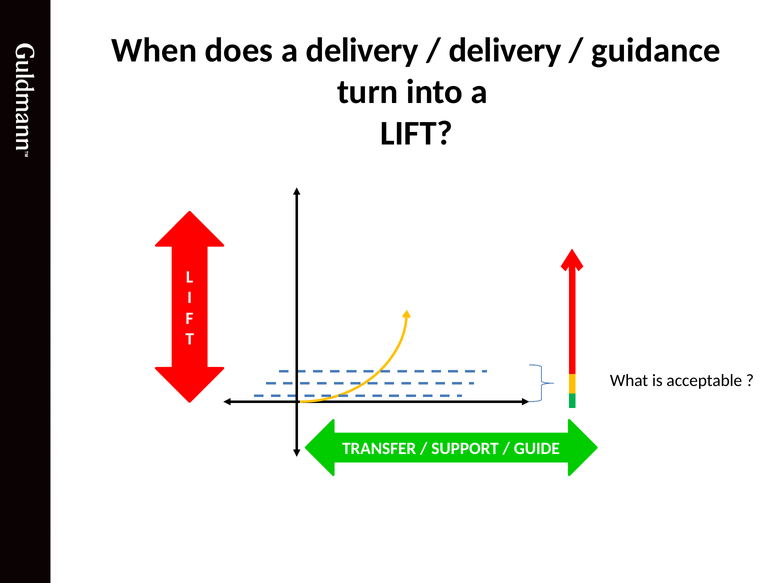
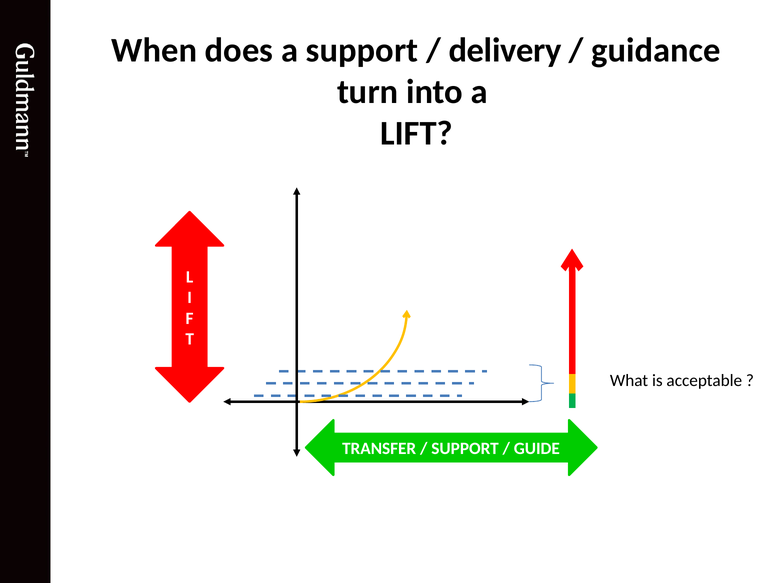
a delivery: delivery -> support
